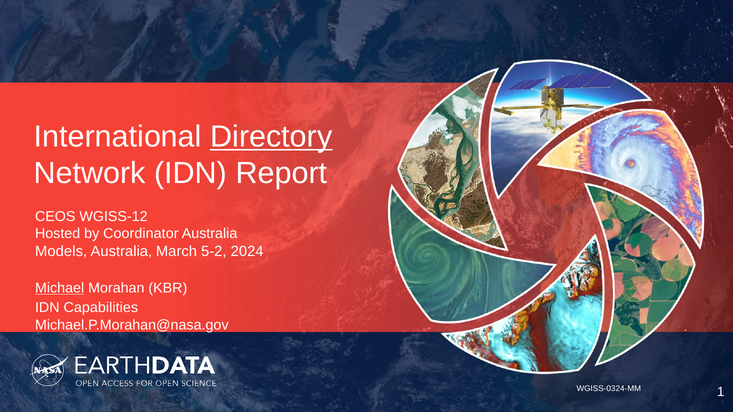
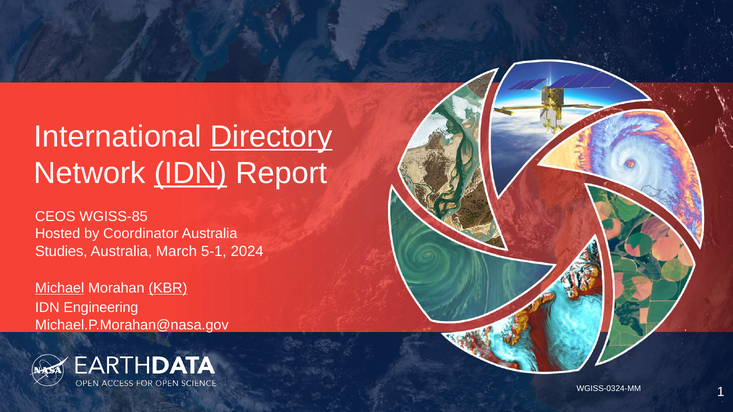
IDN at (191, 173) underline: none -> present
WGISS-12: WGISS-12 -> WGISS-85
Models: Models -> Studies
5-2: 5-2 -> 5-1
KBR underline: none -> present
Capabilities: Capabilities -> Engineering
